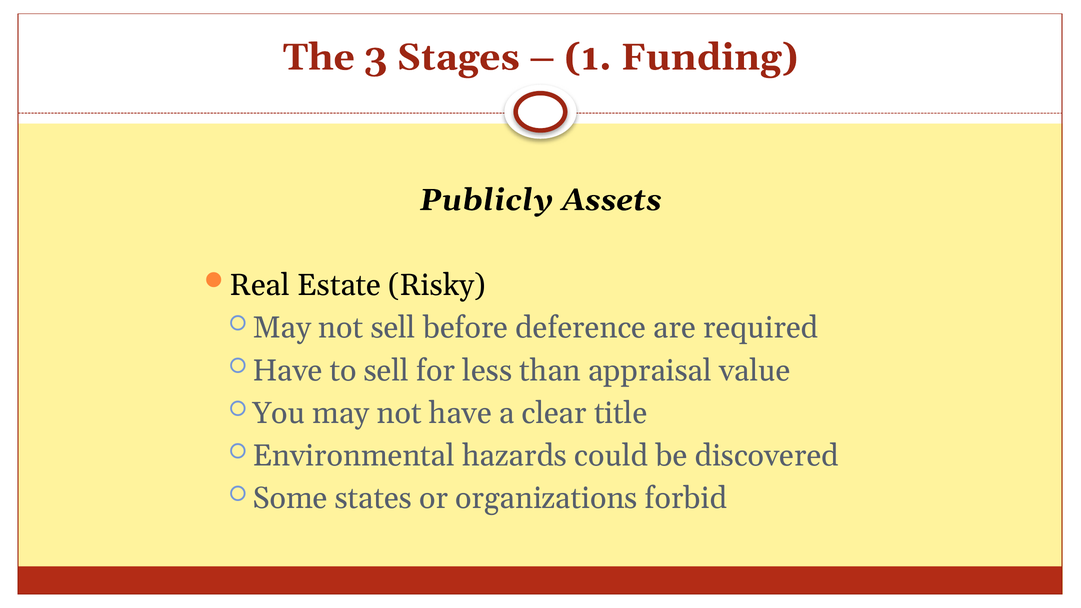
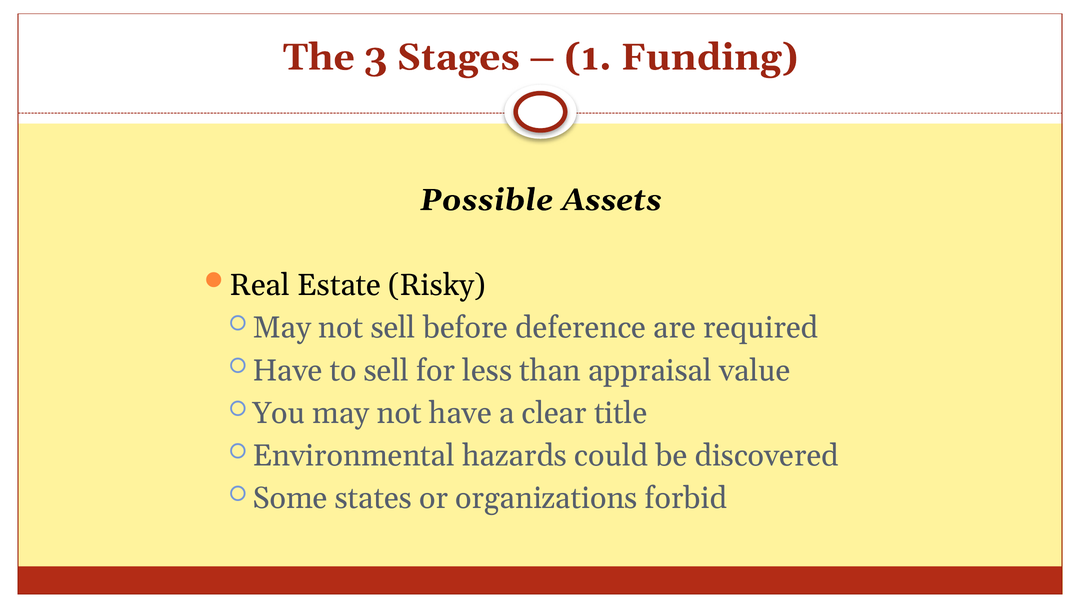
Publicly: Publicly -> Possible
